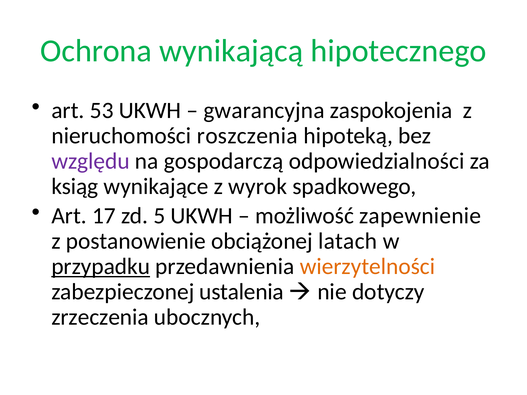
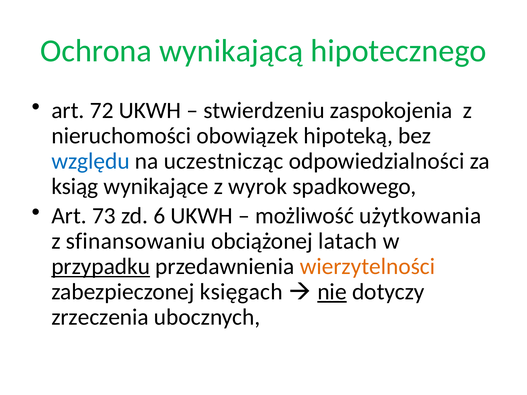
53: 53 -> 72
gwarancyjna: gwarancyjna -> stwierdzeniu
roszczenia: roszczenia -> obowiązek
względu colour: purple -> blue
gospodarczą: gospodarczą -> uczestnicząc
17: 17 -> 73
5: 5 -> 6
zapewnienie: zapewnienie -> użytkowania
postanowienie: postanowienie -> sfinansowaniu
ustalenia: ustalenia -> księgach
nie underline: none -> present
